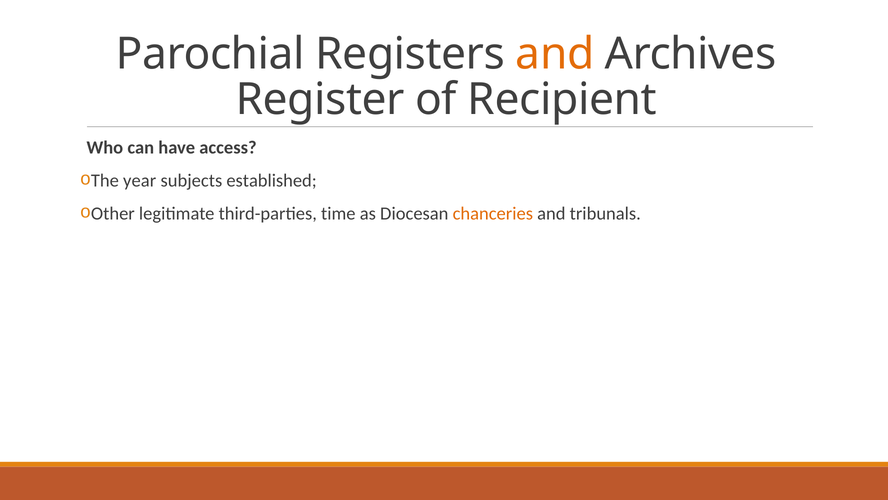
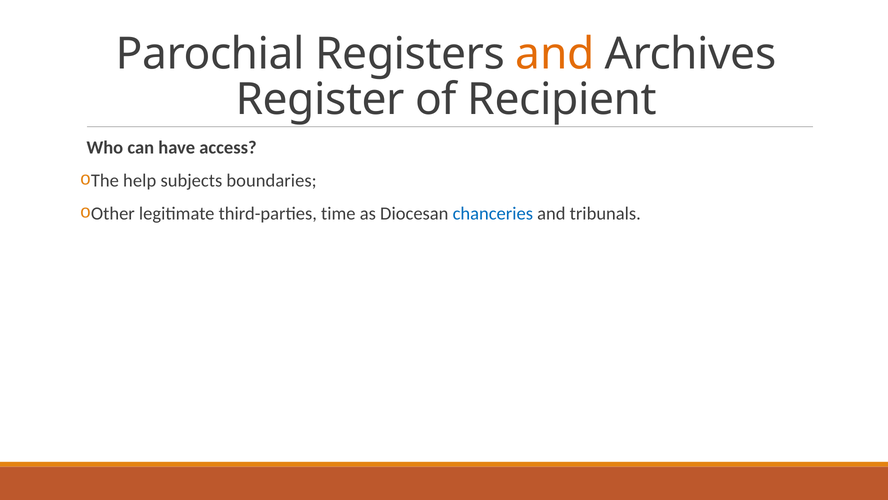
year: year -> help
established: established -> boundaries
chanceries colour: orange -> blue
